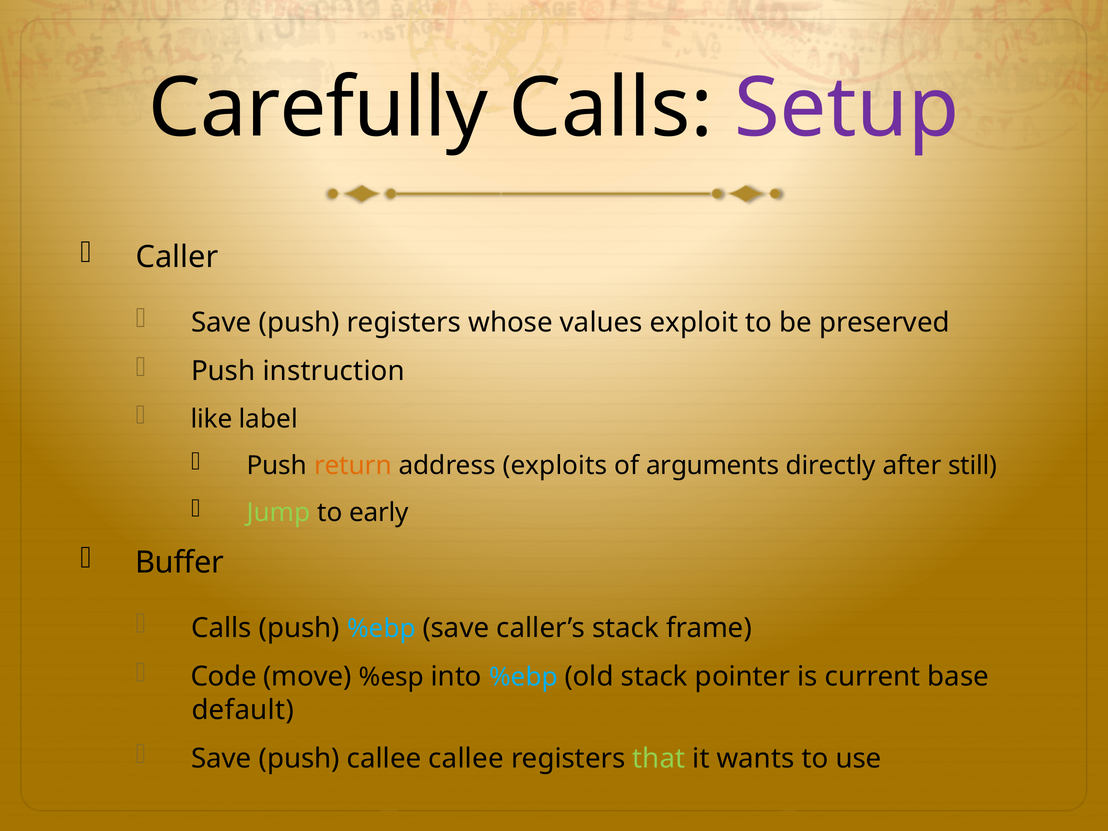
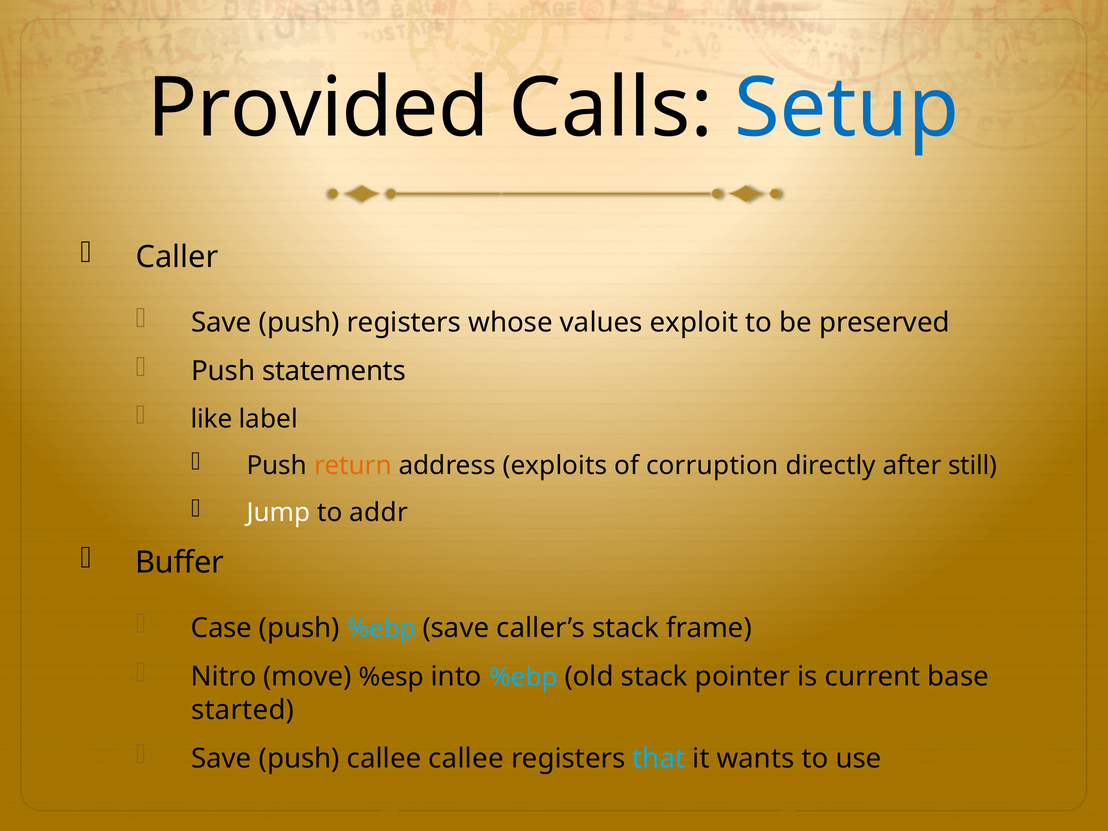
Carefully: Carefully -> Provided
Setup colour: purple -> blue
instruction: instruction -> statements
arguments: arguments -> corruption
Jump colour: light green -> white
early: early -> addr
Calls at (221, 628): Calls -> Case
Code: Code -> Nitro
default: default -> started
that colour: light green -> light blue
